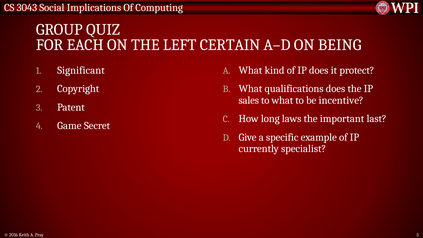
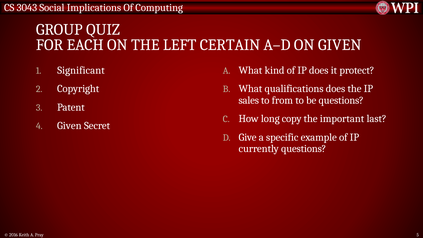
ON BEING: BEING -> GIVEN
to what: what -> from
be incentive: incentive -> questions
laws: laws -> copy
Game at (69, 126): Game -> Given
currently specialist: specialist -> questions
